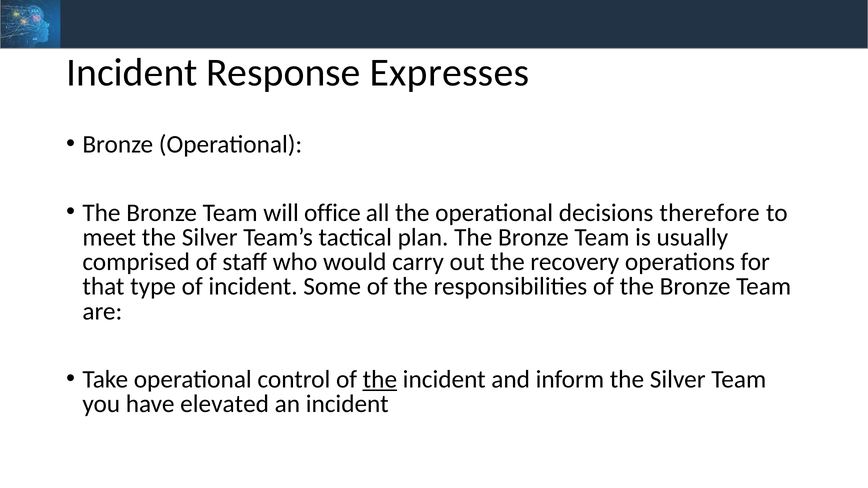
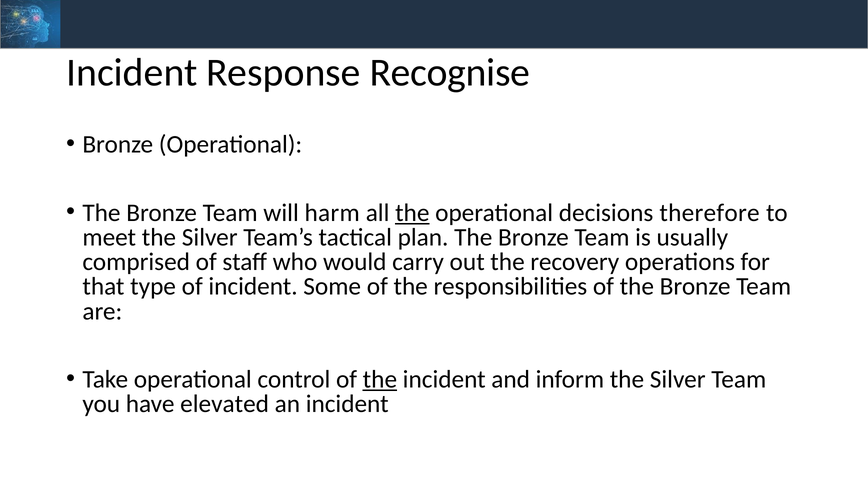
Expresses: Expresses -> Recognise
office: office -> harm
the at (412, 213) underline: none -> present
